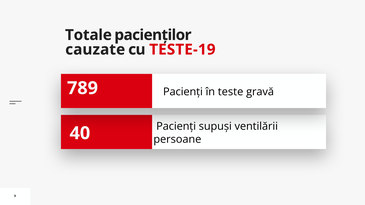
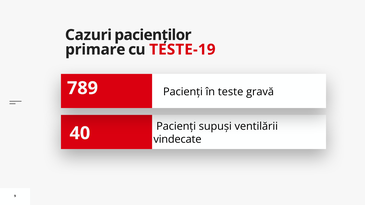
Totale: Totale -> Cazuri
cauzate: cauzate -> primare
persoane: persoane -> vindecate
